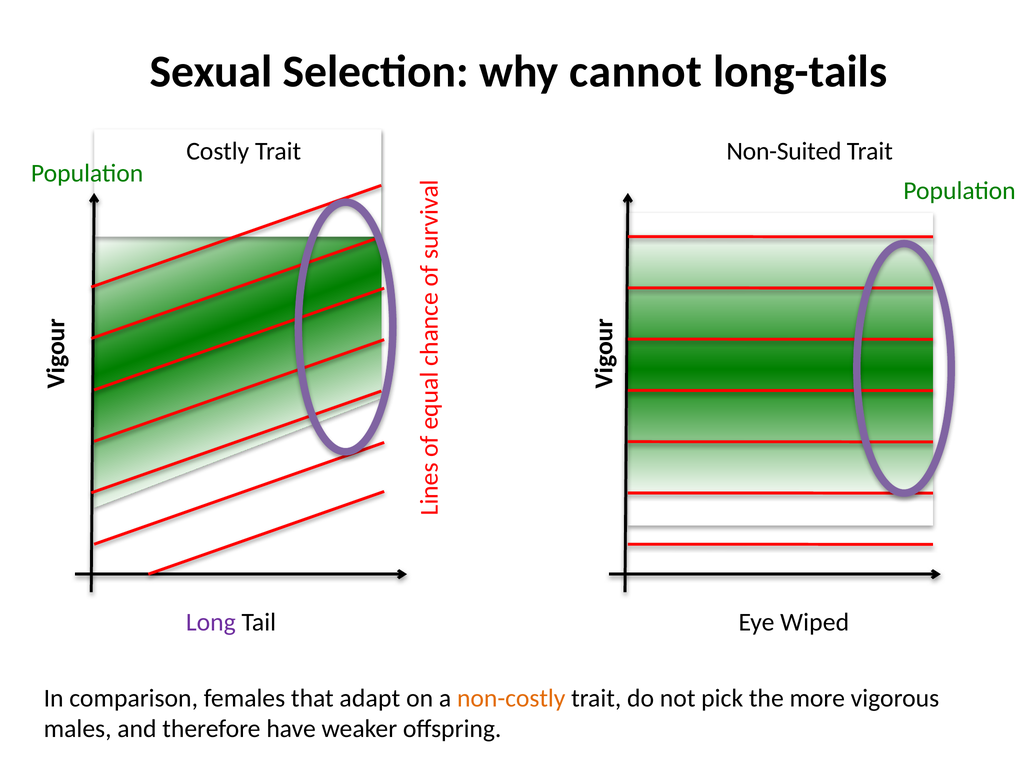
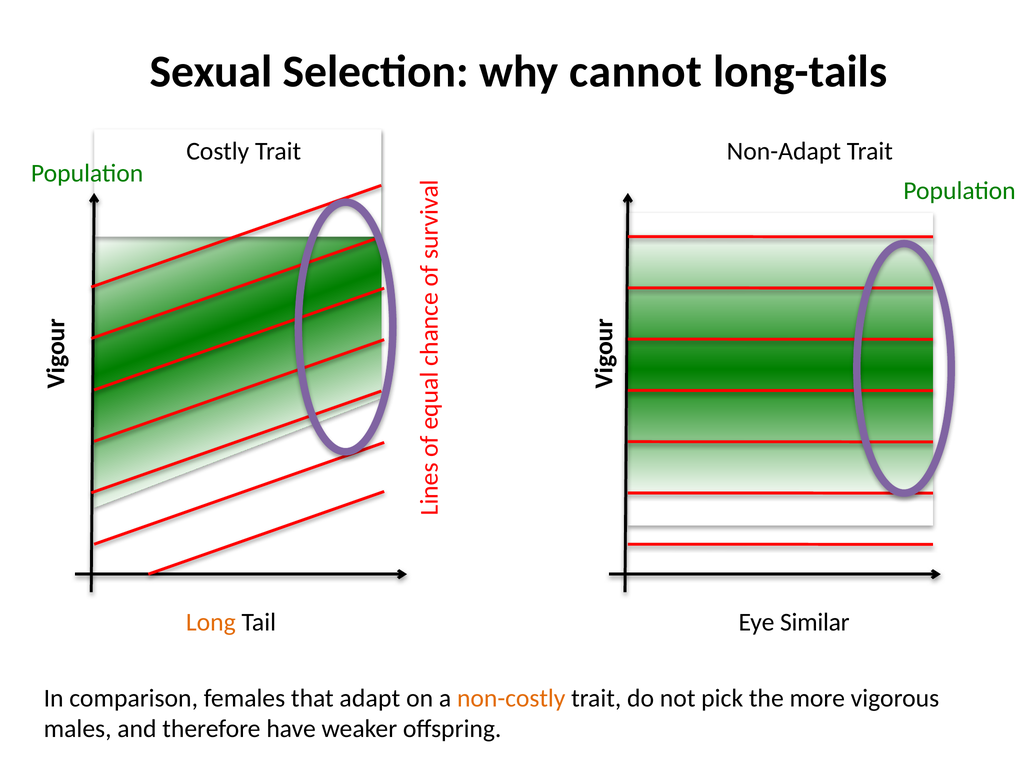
Non-Suited: Non-Suited -> Non-Adapt
Long colour: purple -> orange
Wiped: Wiped -> Similar
